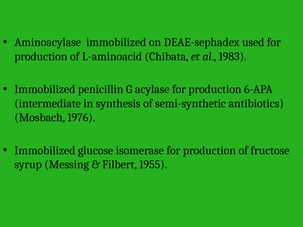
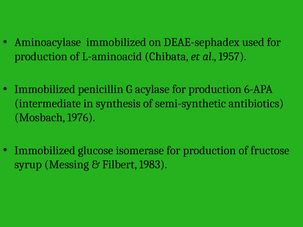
1983: 1983 -> 1957
1955: 1955 -> 1983
